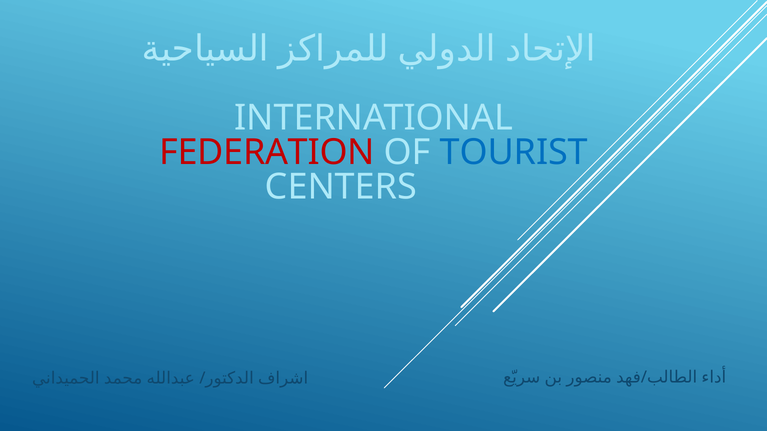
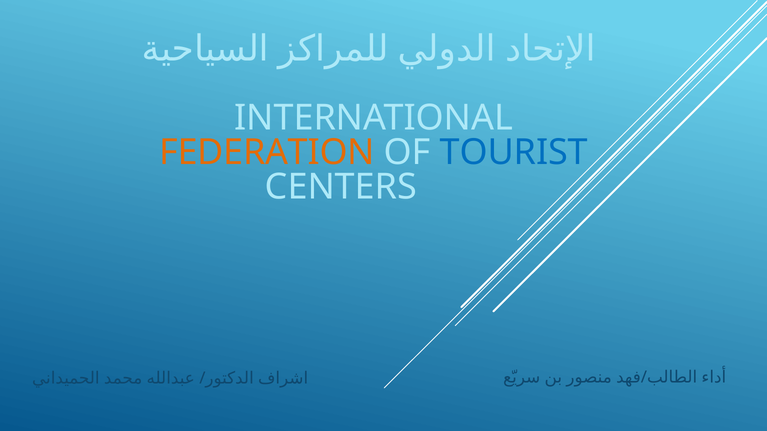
FEDERATION colour: red -> orange
